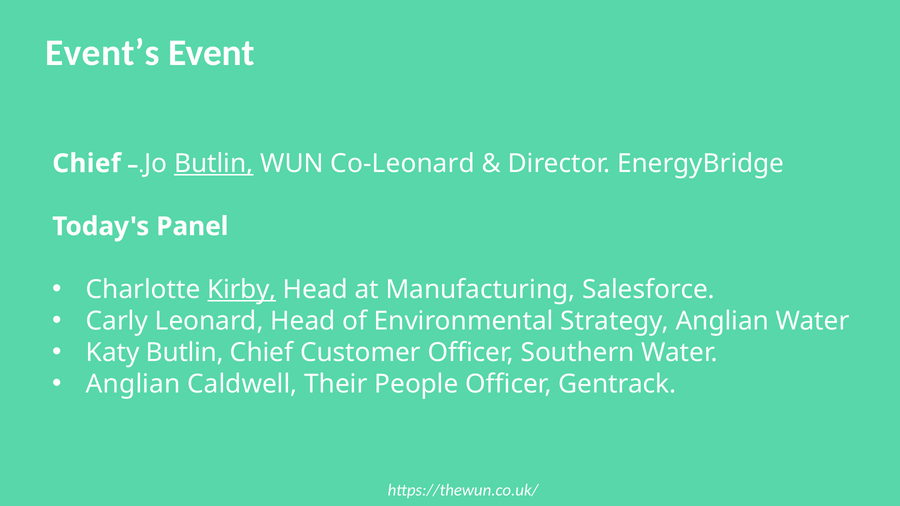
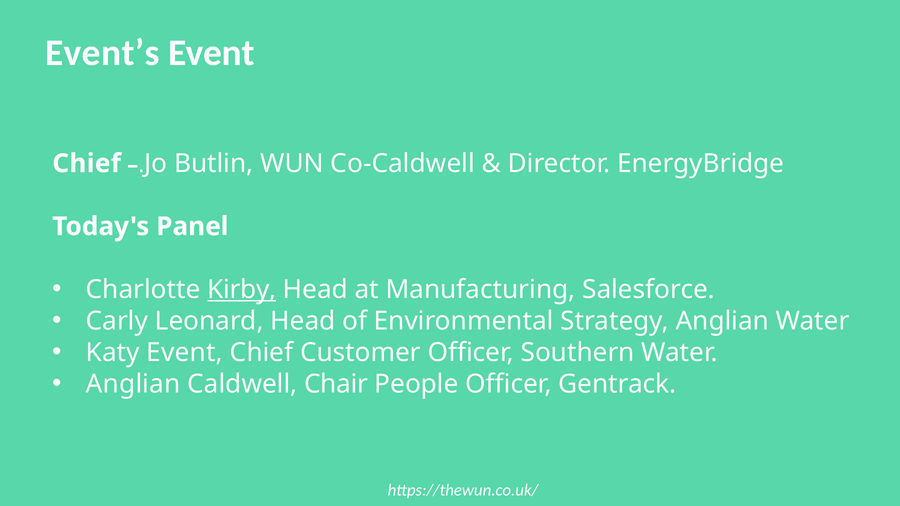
Butlin at (214, 164) underline: present -> none
Co-Leonard: Co-Leonard -> Co-Caldwell
Katy Butlin: Butlin -> Event
Their: Their -> Chair
